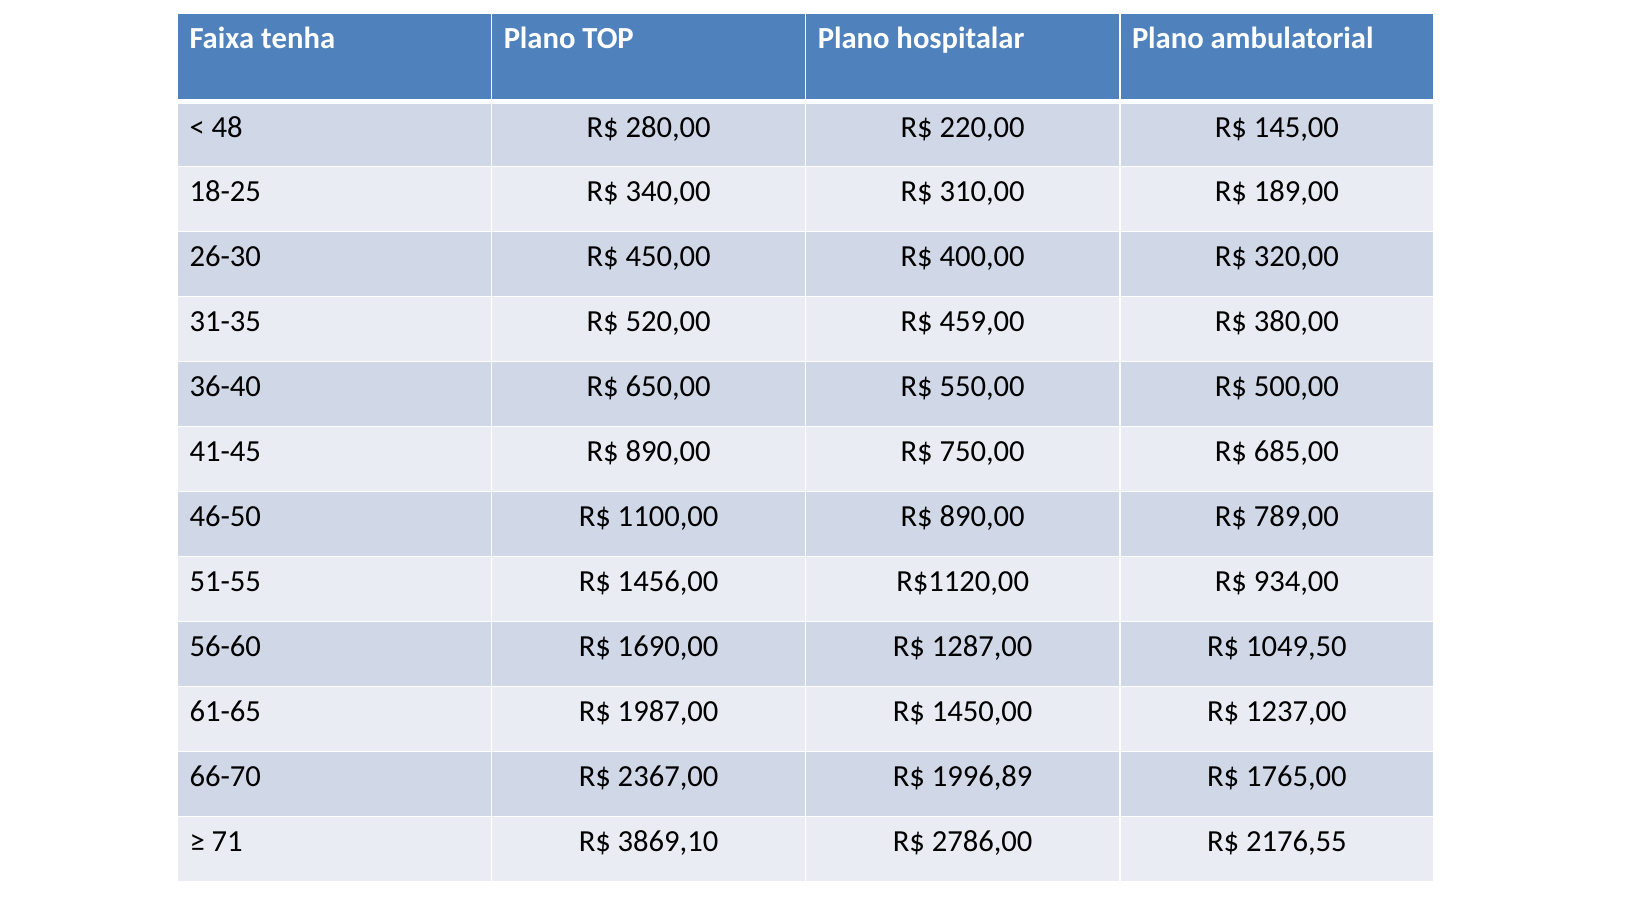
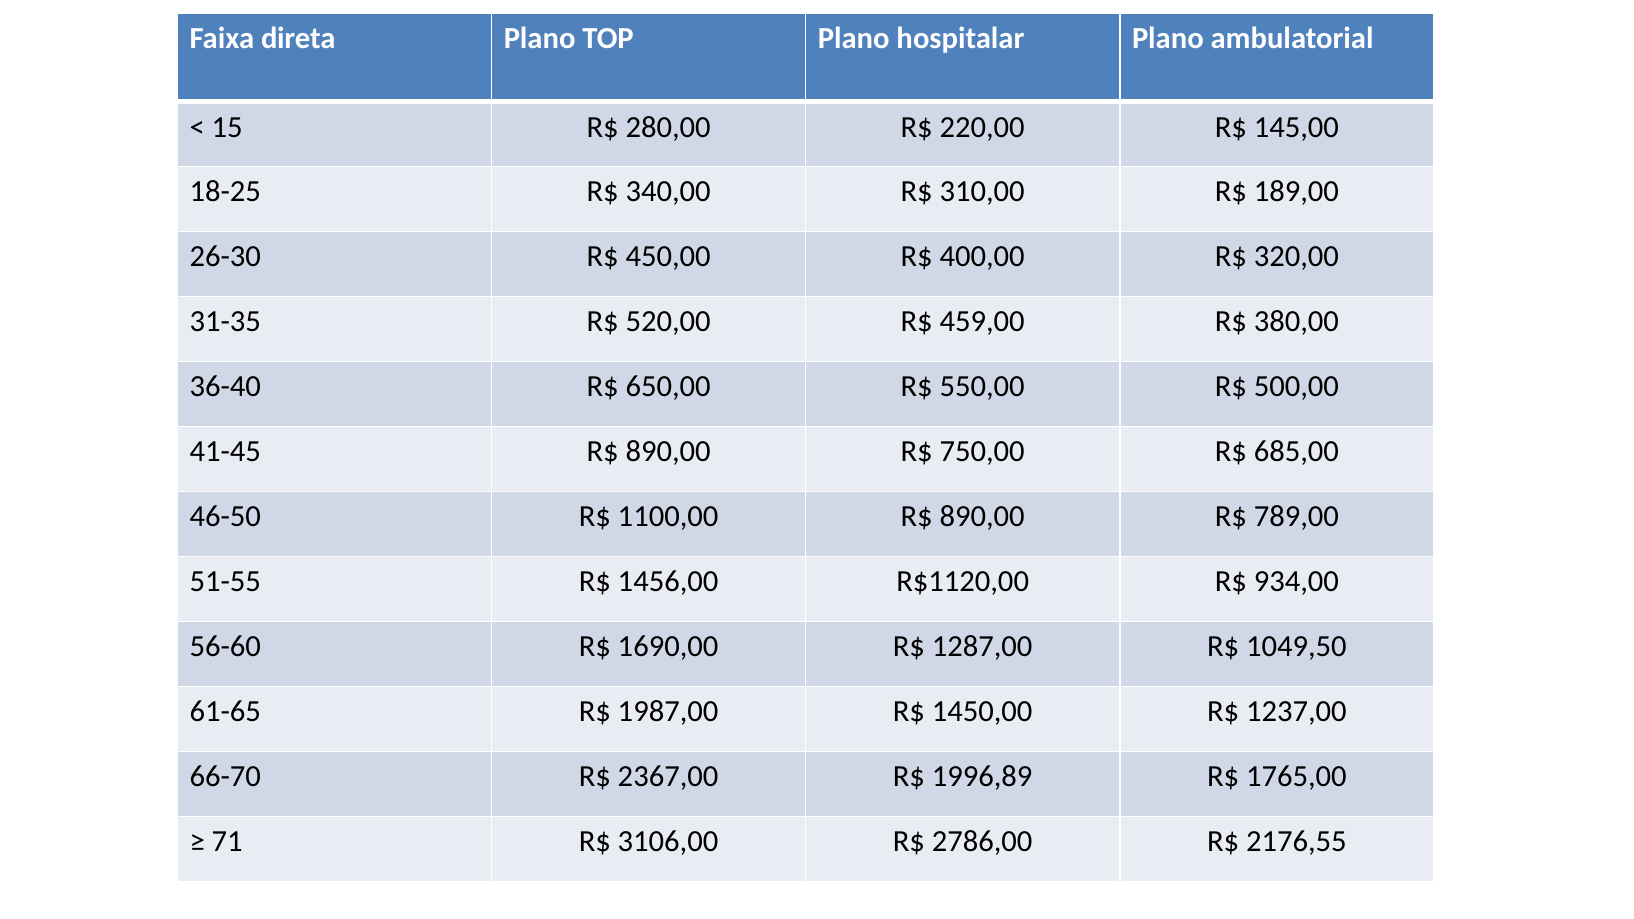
tenha: tenha -> direta
48: 48 -> 15
3869,10: 3869,10 -> 3106,00
